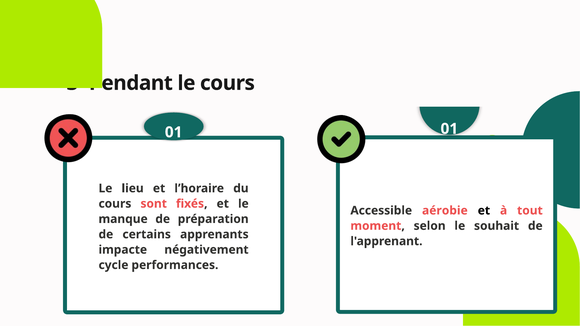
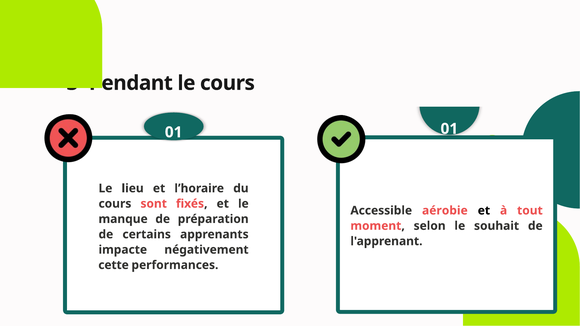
cycle: cycle -> cette
